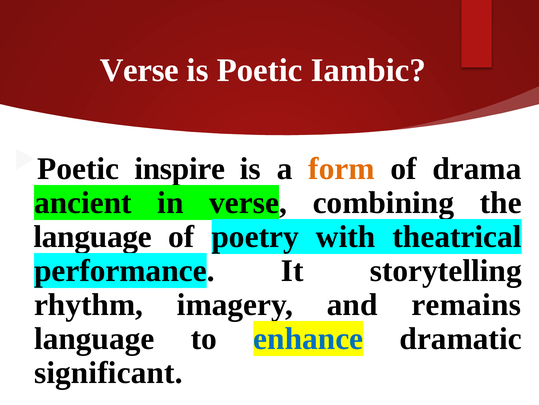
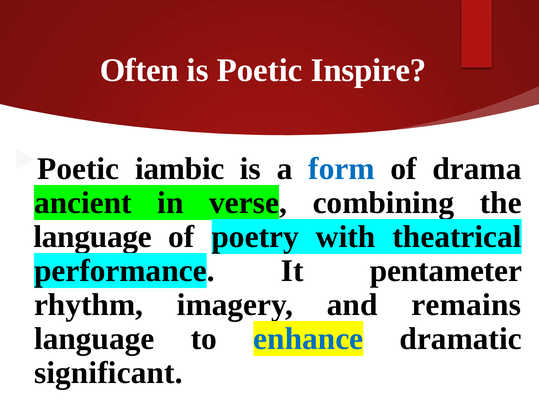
Verse at (139, 70): Verse -> Often
Iambic: Iambic -> Inspire
inspire: inspire -> iambic
form colour: orange -> blue
storytelling: storytelling -> pentameter
